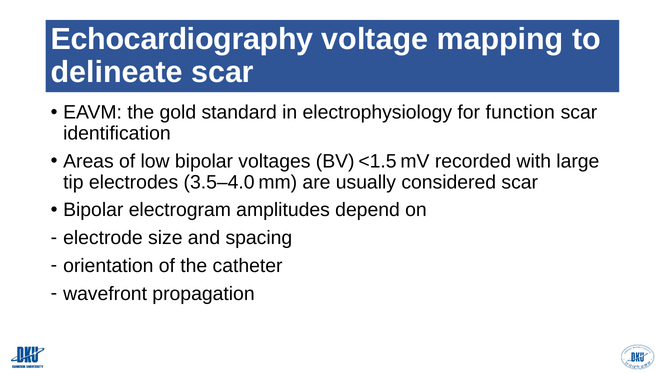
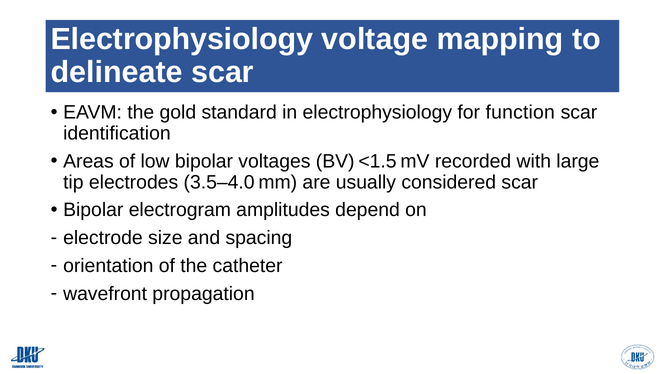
Echocardiography at (182, 39): Echocardiography -> Electrophysiology
